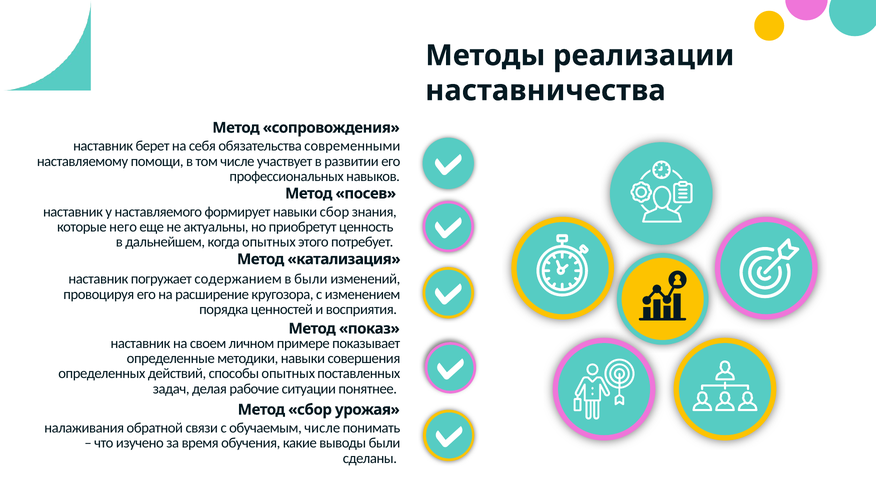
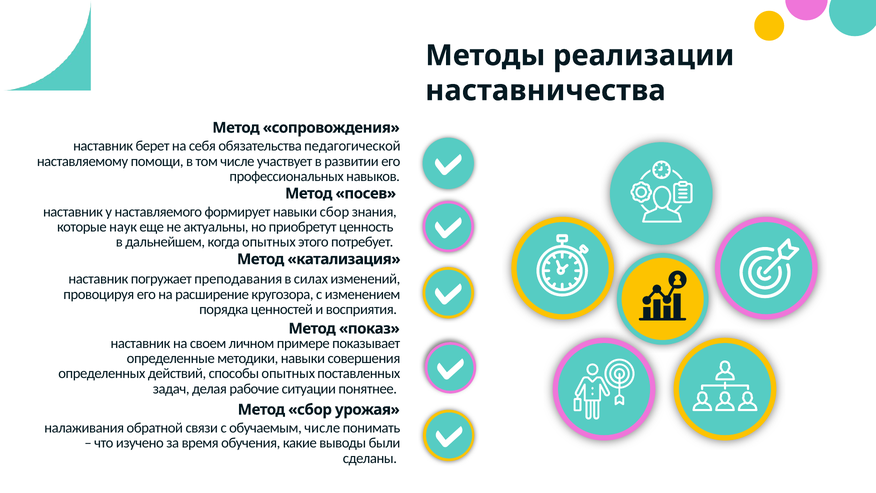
современными: современными -> педагогической
него: него -> наук
содержанием: содержанием -> преподавания
в были: были -> силах
